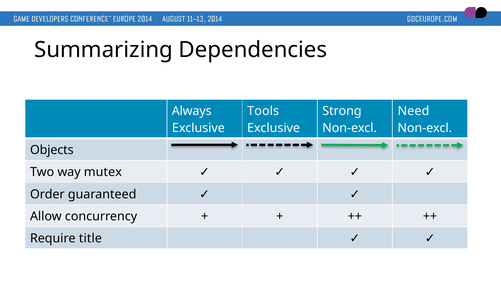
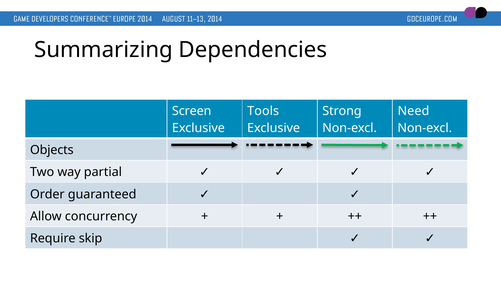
Always: Always -> Screen
mutex: mutex -> partial
title: title -> skip
